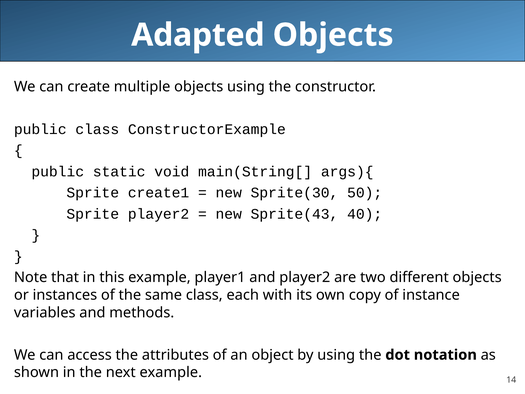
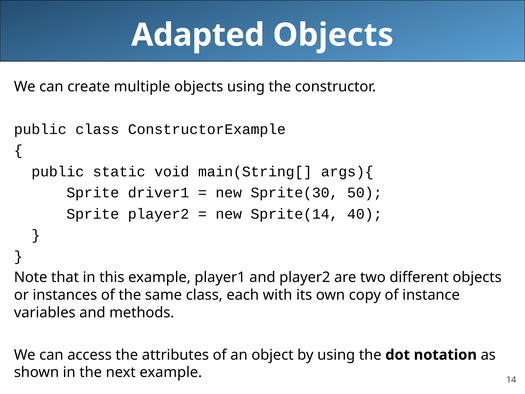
create1: create1 -> driver1
Sprite(43: Sprite(43 -> Sprite(14
